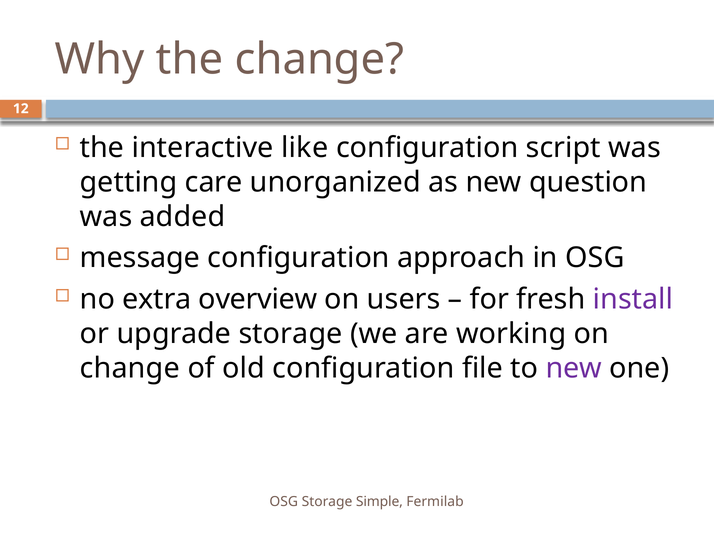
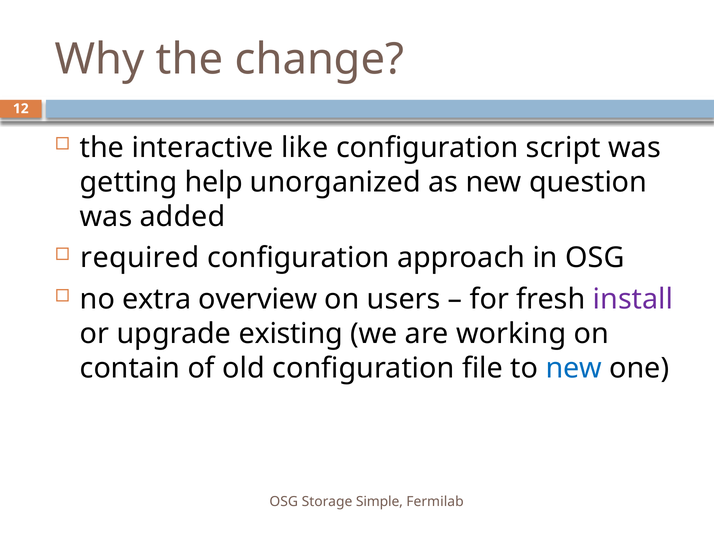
care: care -> help
message: message -> required
upgrade storage: storage -> existing
change at (130, 369): change -> contain
new at (574, 369) colour: purple -> blue
